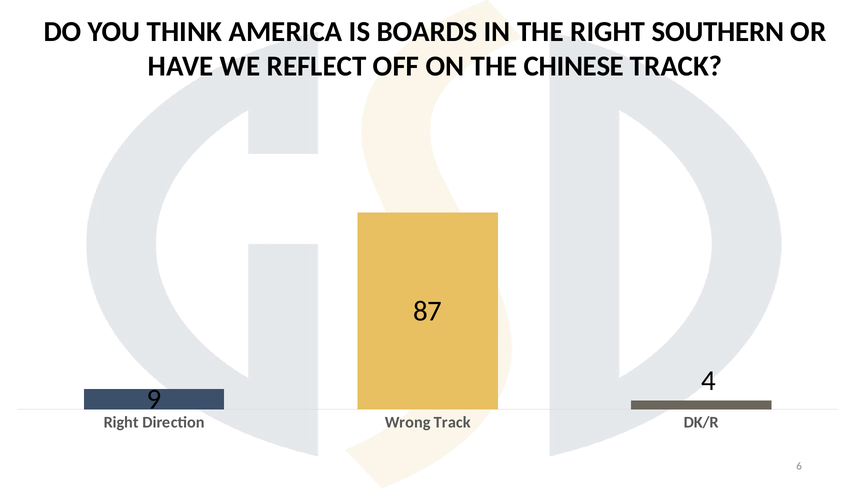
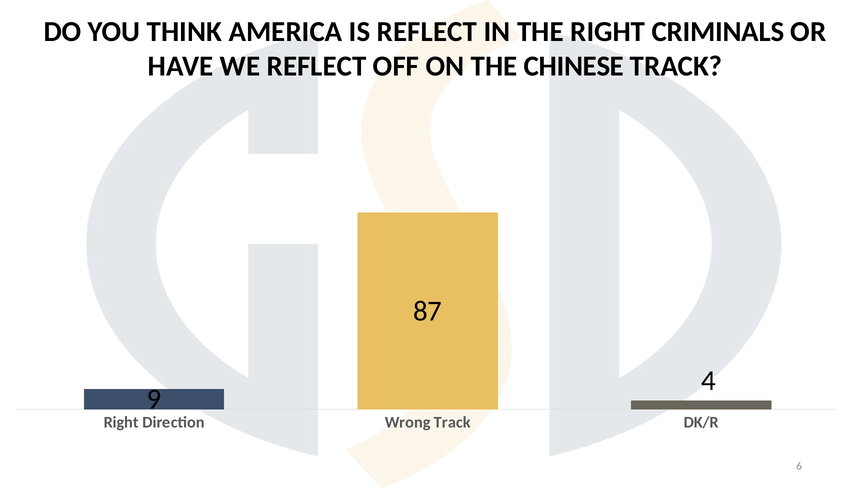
IS BOARDS: BOARDS -> REFLECT
SOUTHERN: SOUTHERN -> CRIMINALS
